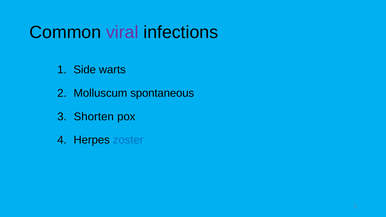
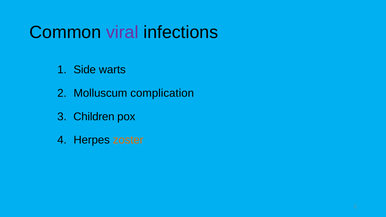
spontaneous: spontaneous -> complication
Shorten: Shorten -> Children
zoster colour: blue -> orange
